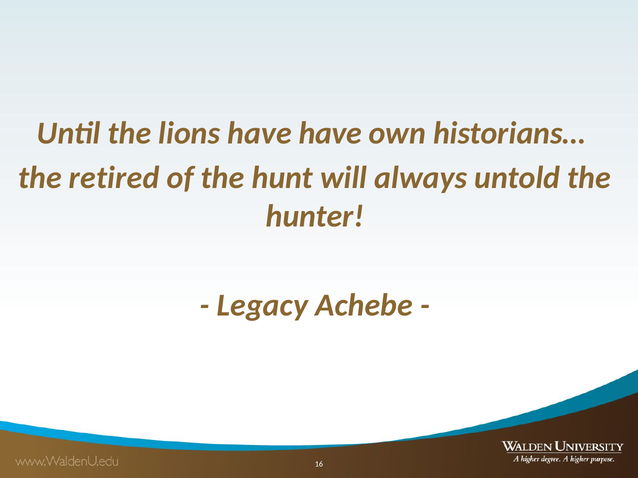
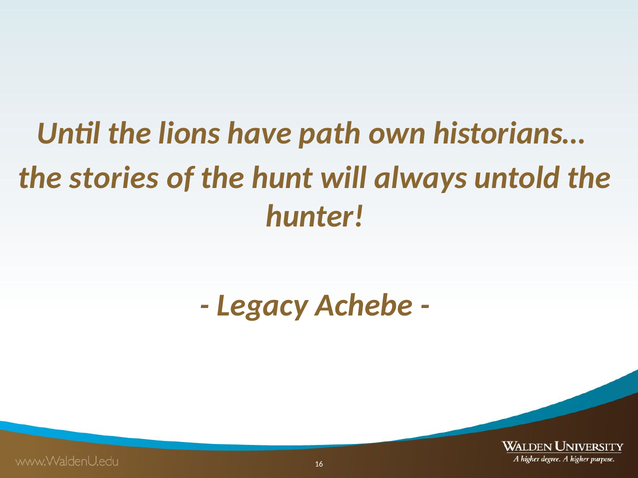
have have: have -> path
retired: retired -> stories
